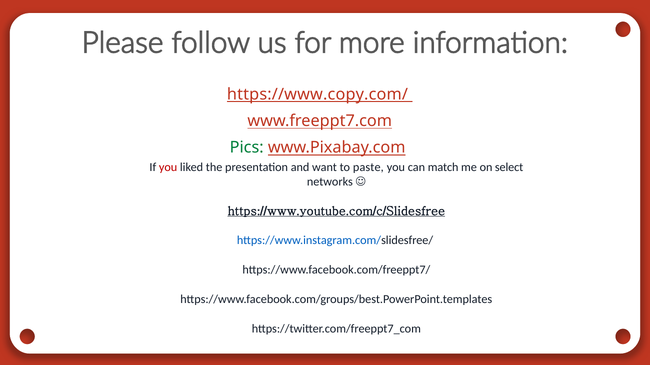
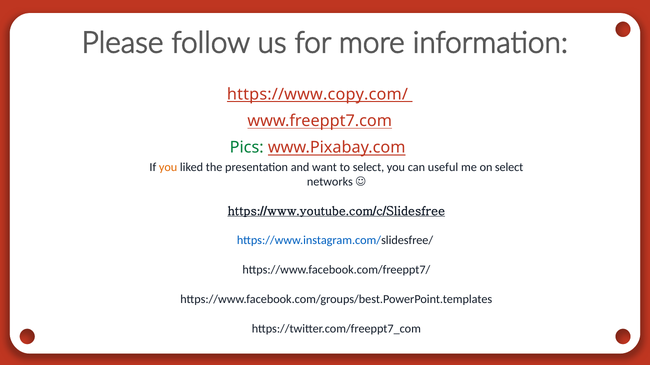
you at (168, 168) colour: red -> orange
to paste: paste -> select
match: match -> useful
